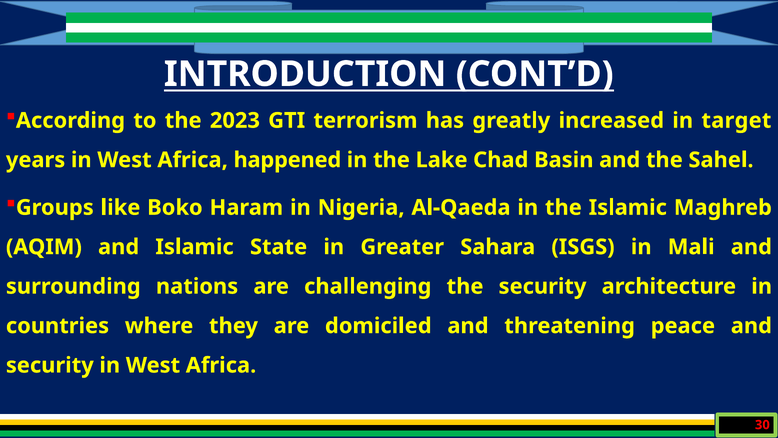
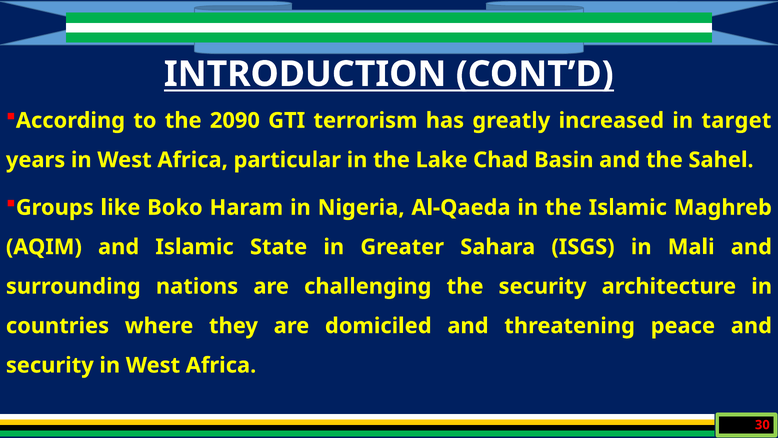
2023: 2023 -> 2090
happened: happened -> particular
